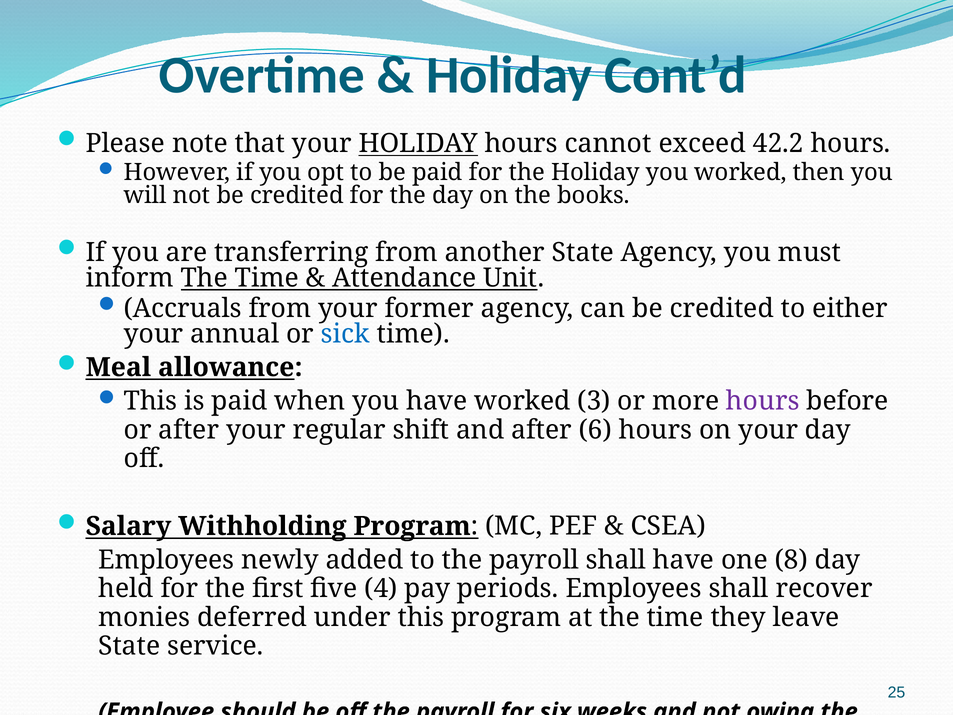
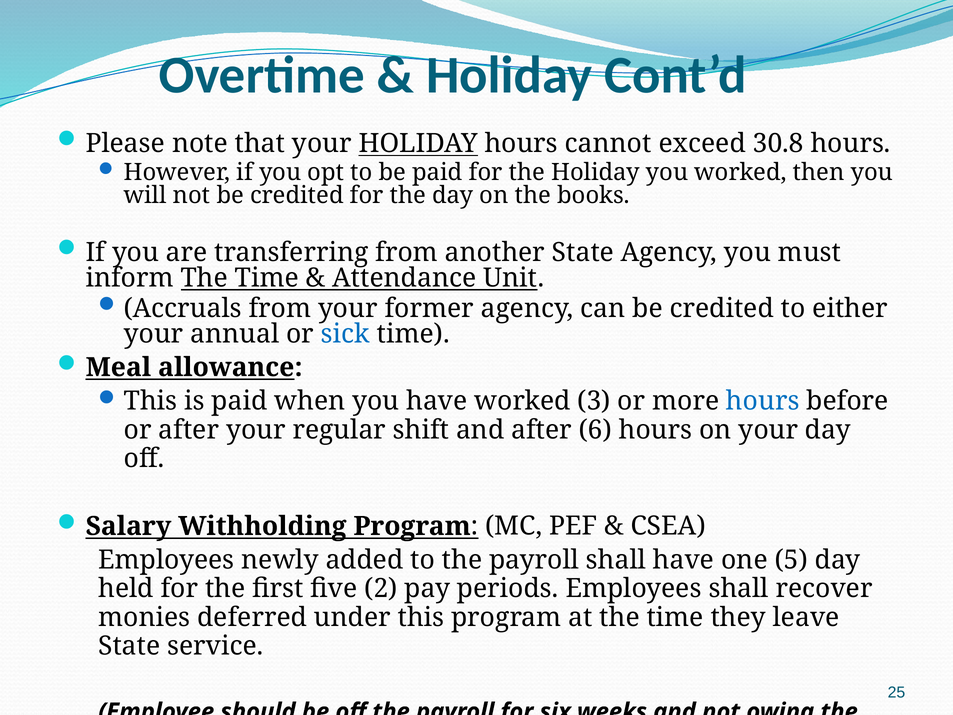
42.2: 42.2 -> 30.8
hours at (763, 401) colour: purple -> blue
8: 8 -> 5
4: 4 -> 2
